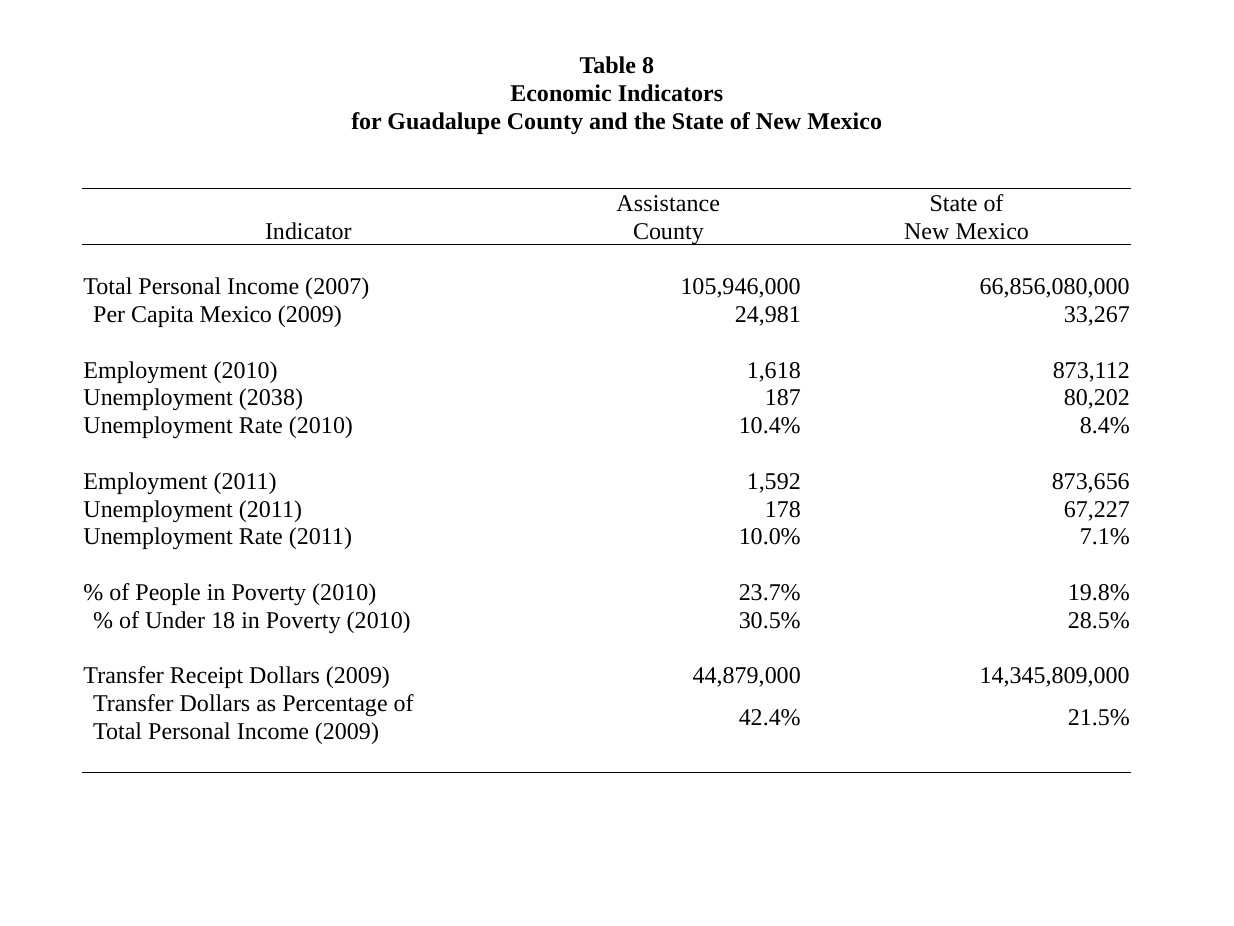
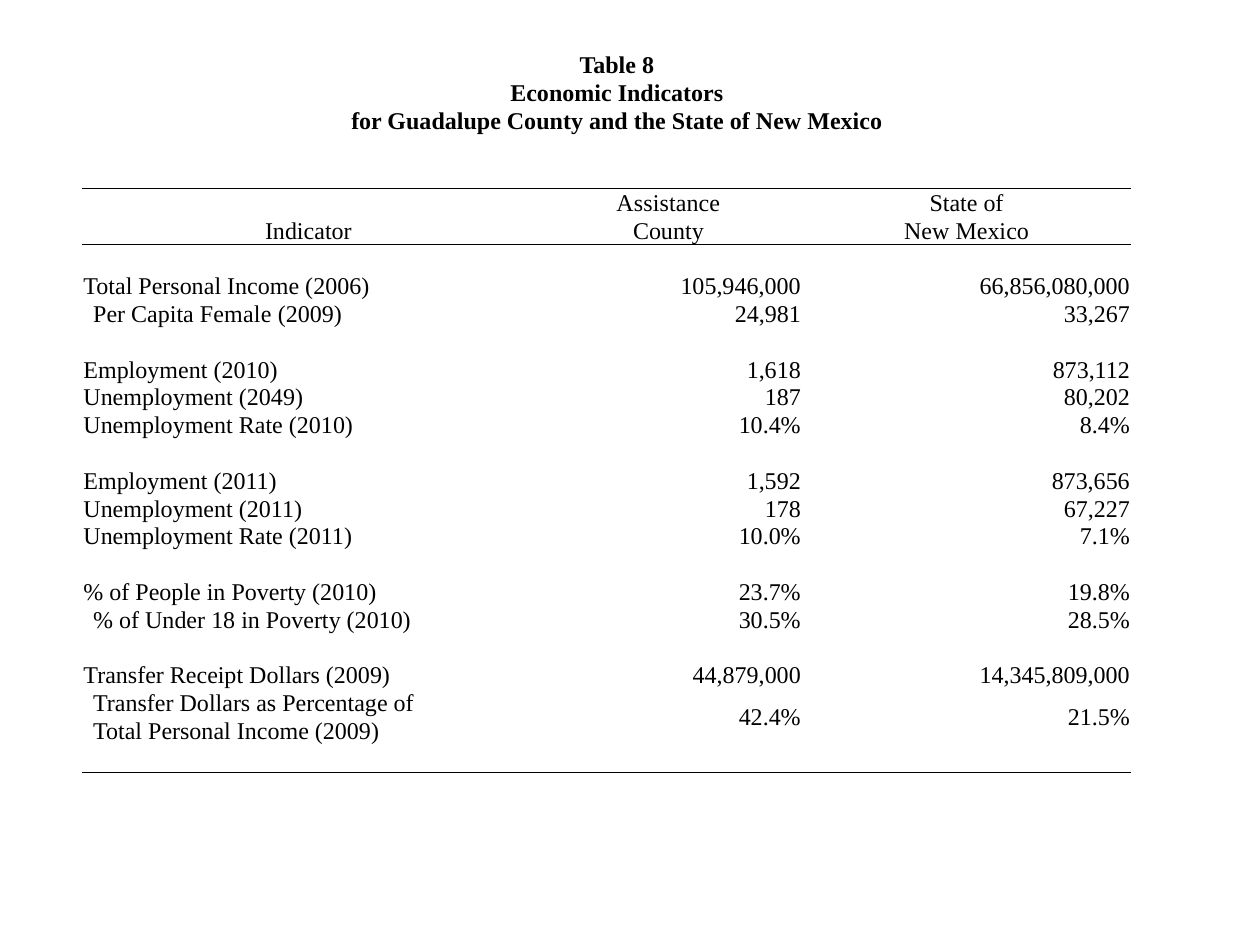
2007: 2007 -> 2006
Capita Mexico: Mexico -> Female
2038: 2038 -> 2049
